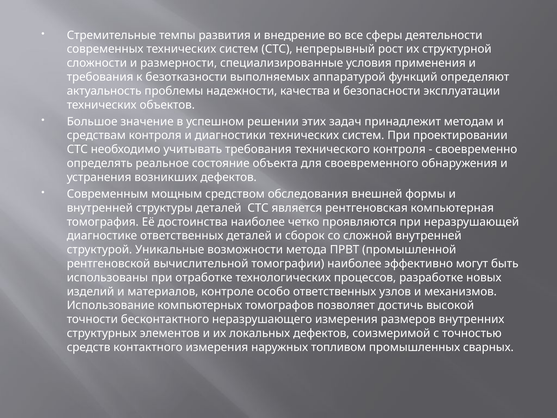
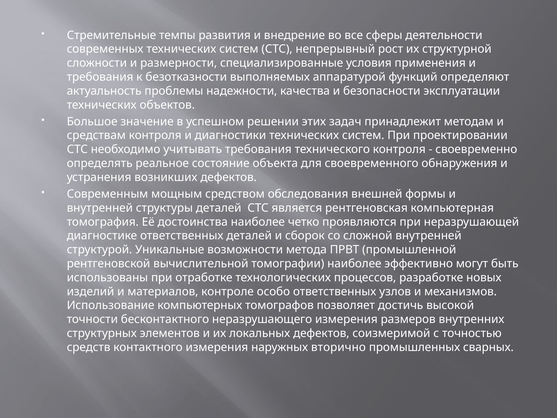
топливом: топливом -> вторично
